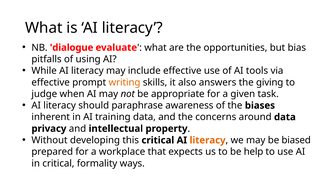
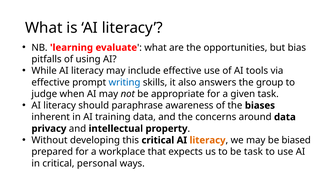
dialogue: dialogue -> learning
writing colour: orange -> blue
giving: giving -> group
be help: help -> task
formality: formality -> personal
